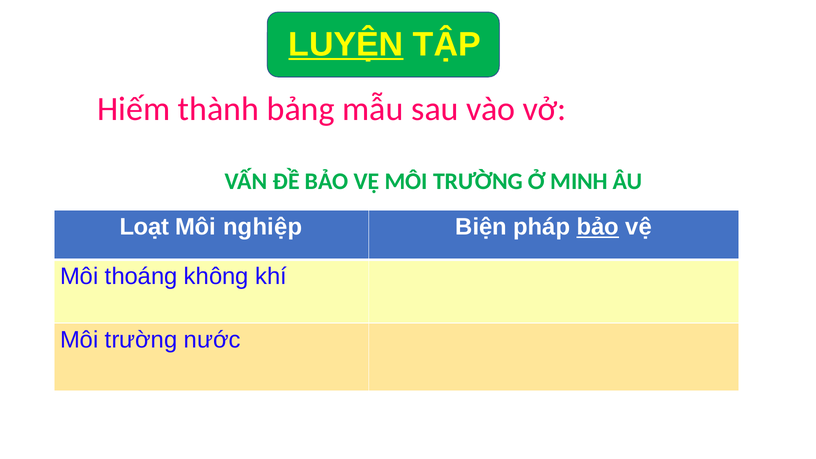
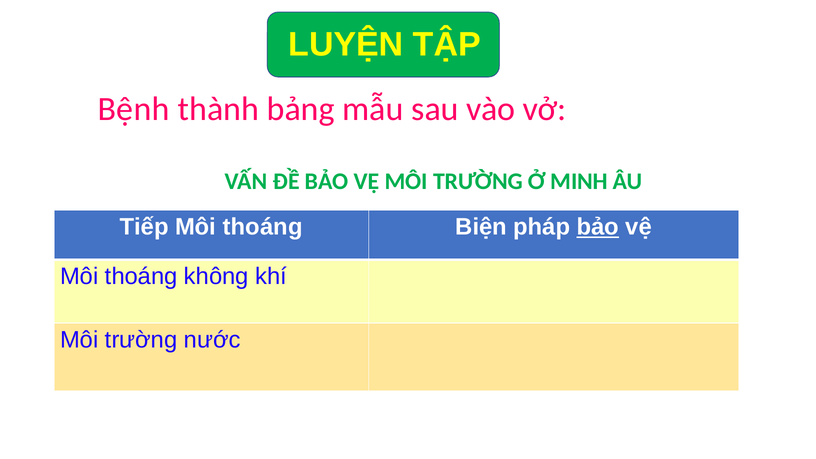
LUYỆN underline: present -> none
Hiếm: Hiếm -> Bệnh
Loạt: Loạt -> Tiếp
nghiệp at (263, 227): nghiệp -> thoáng
